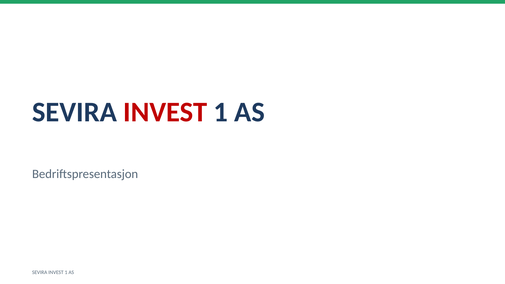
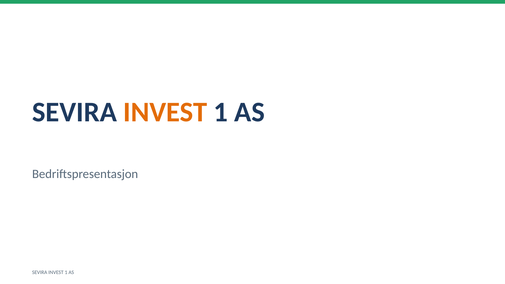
INVEST at (165, 112) colour: red -> orange
